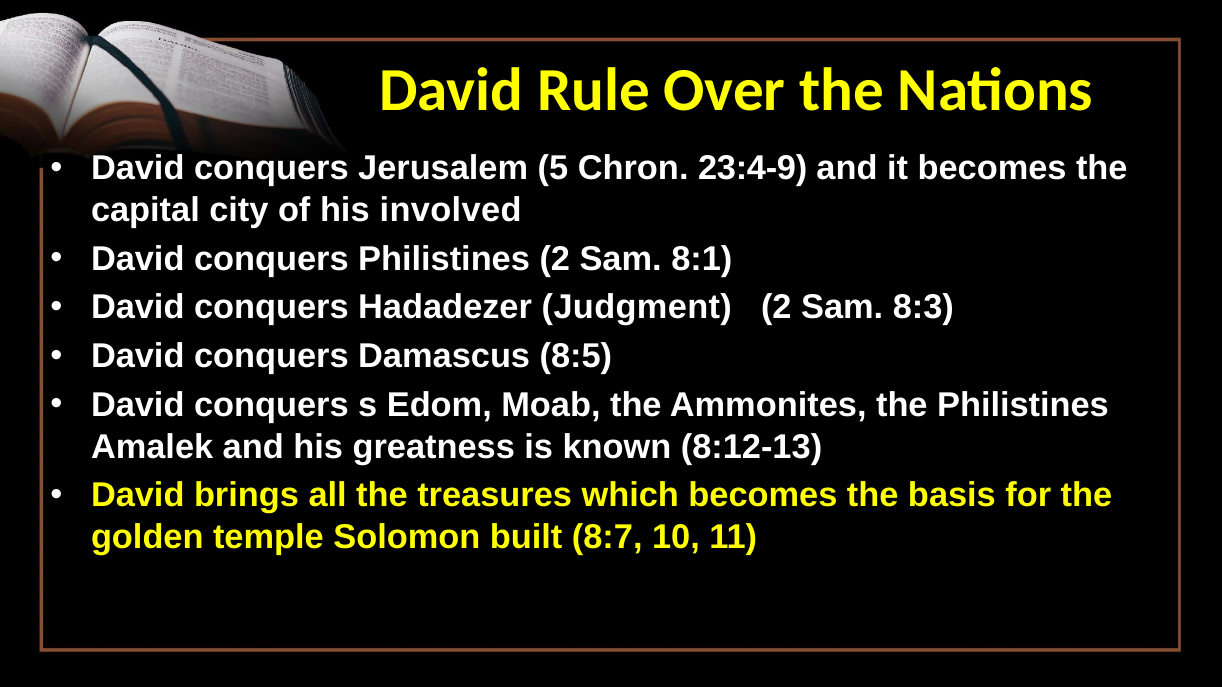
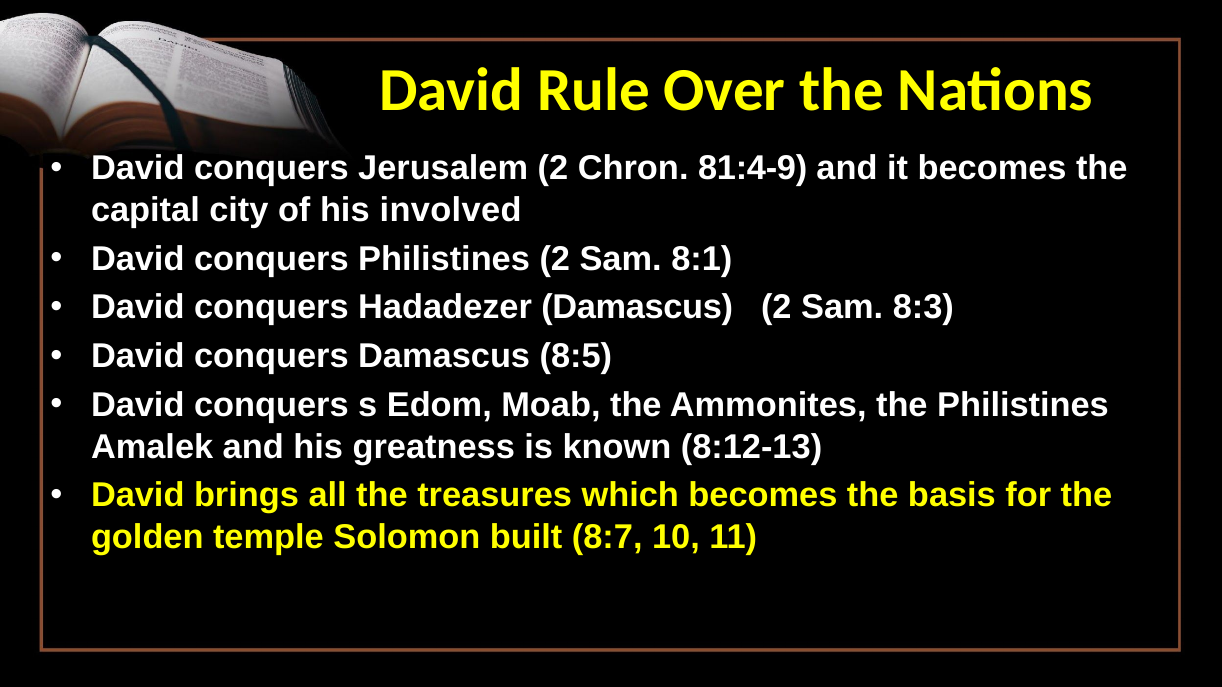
Jerusalem 5: 5 -> 2
23:4-9: 23:4-9 -> 81:4-9
Hadadezer Judgment: Judgment -> Damascus
